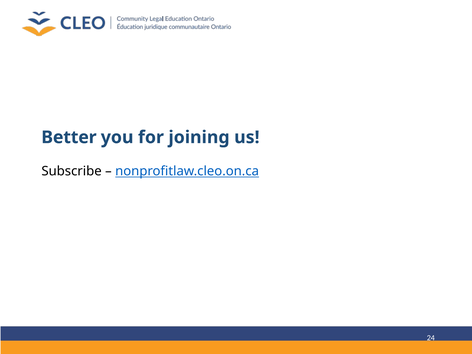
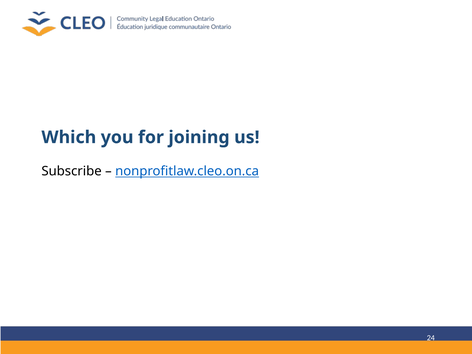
Better: Better -> Which
